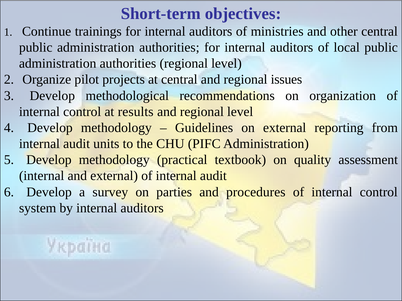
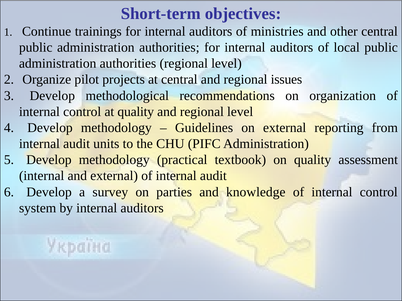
at results: results -> quality
procedures: procedures -> knowledge
